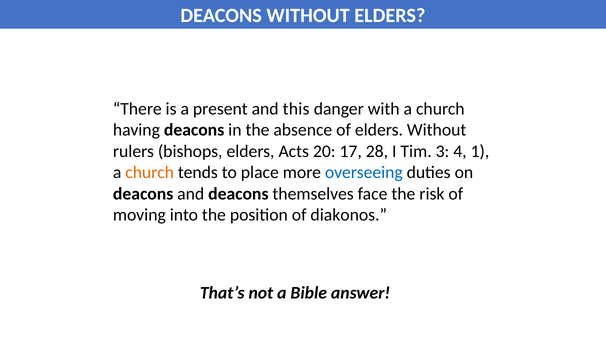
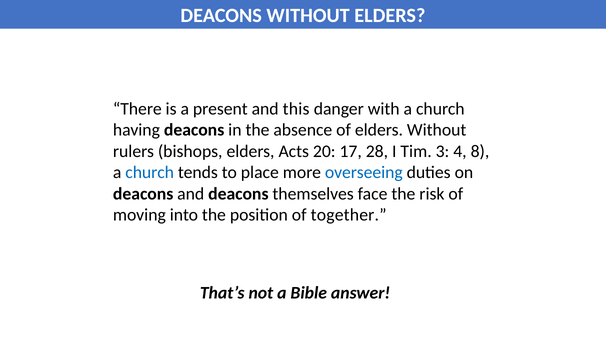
1: 1 -> 8
church at (150, 172) colour: orange -> blue
diakonos: diakonos -> together
